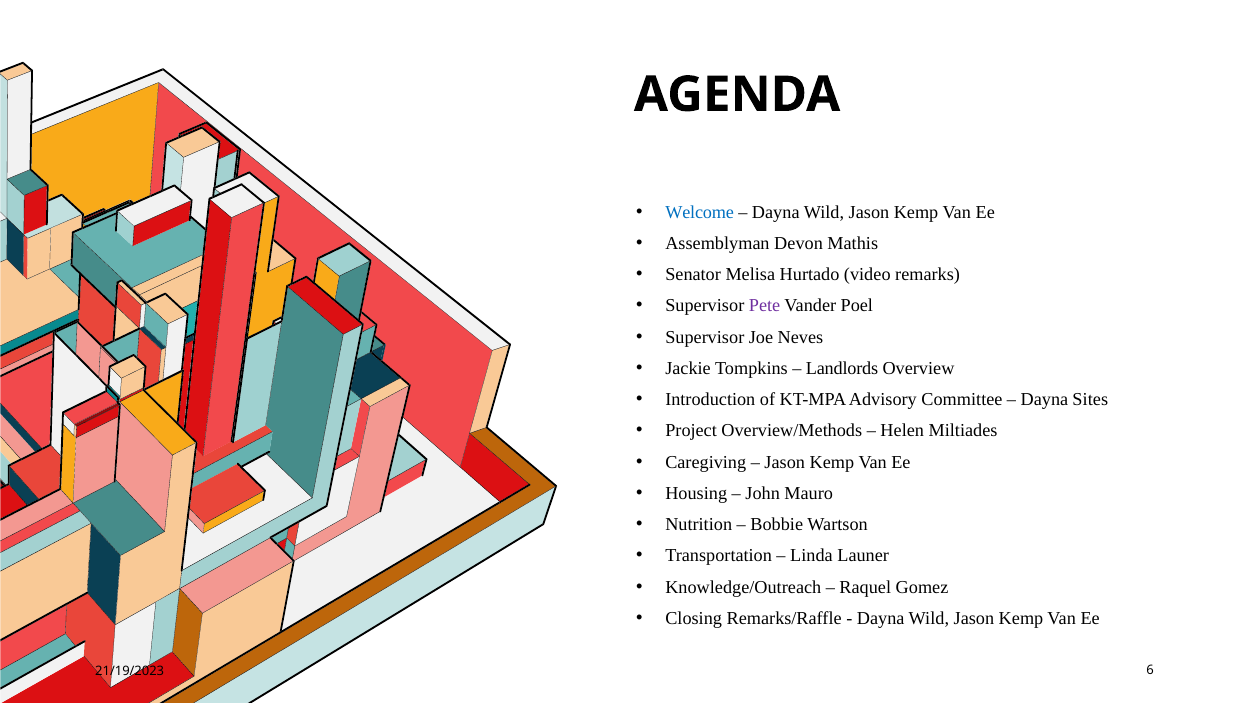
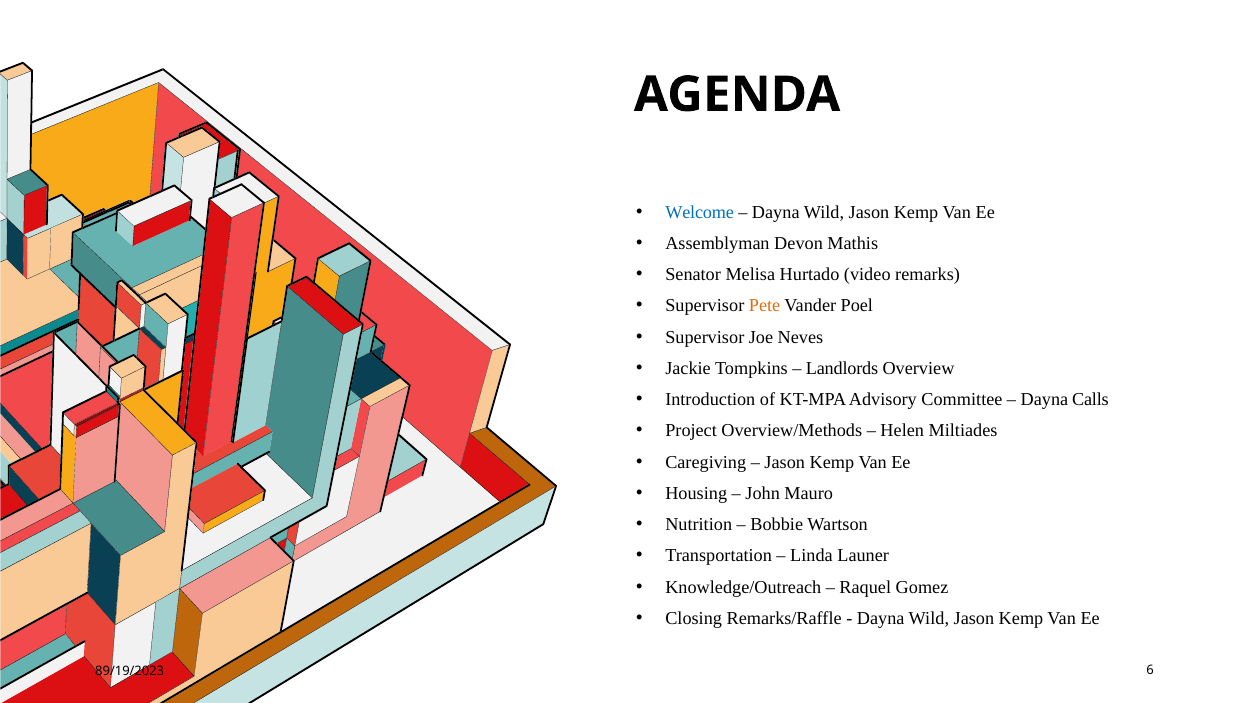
Pete colour: purple -> orange
Sites: Sites -> Calls
21/19/2023: 21/19/2023 -> 89/19/2023
